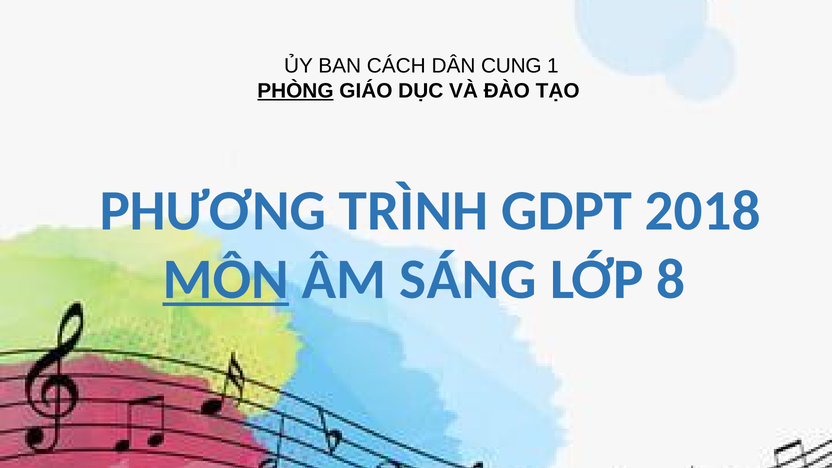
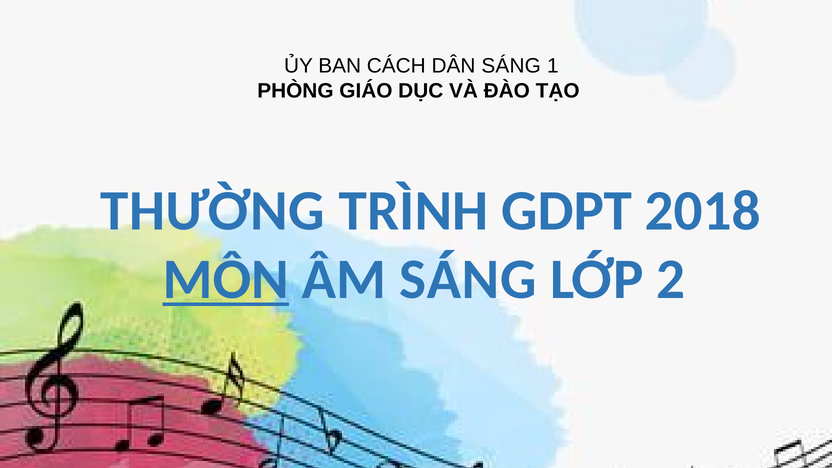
DÂN CUNG: CUNG -> SÁNG
PHÒNG underline: present -> none
PHƯƠNG: PHƯƠNG -> THƯỜNG
8: 8 -> 2
